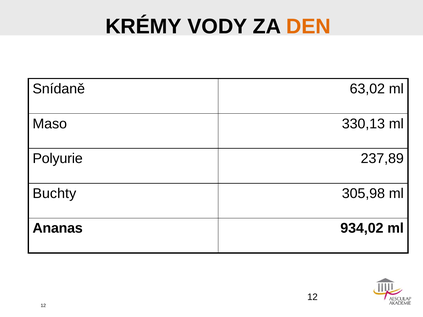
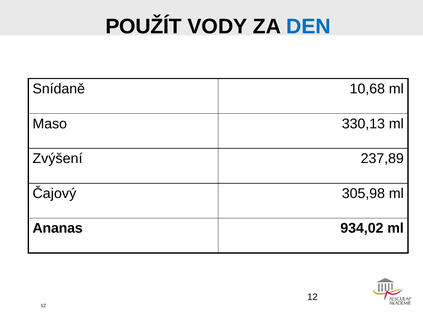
KRÉMY: KRÉMY -> POUŽÍT
DEN colour: orange -> blue
63,02: 63,02 -> 10,68
Polyurie: Polyurie -> Zvýšení
Buchty: Buchty -> Čajový
